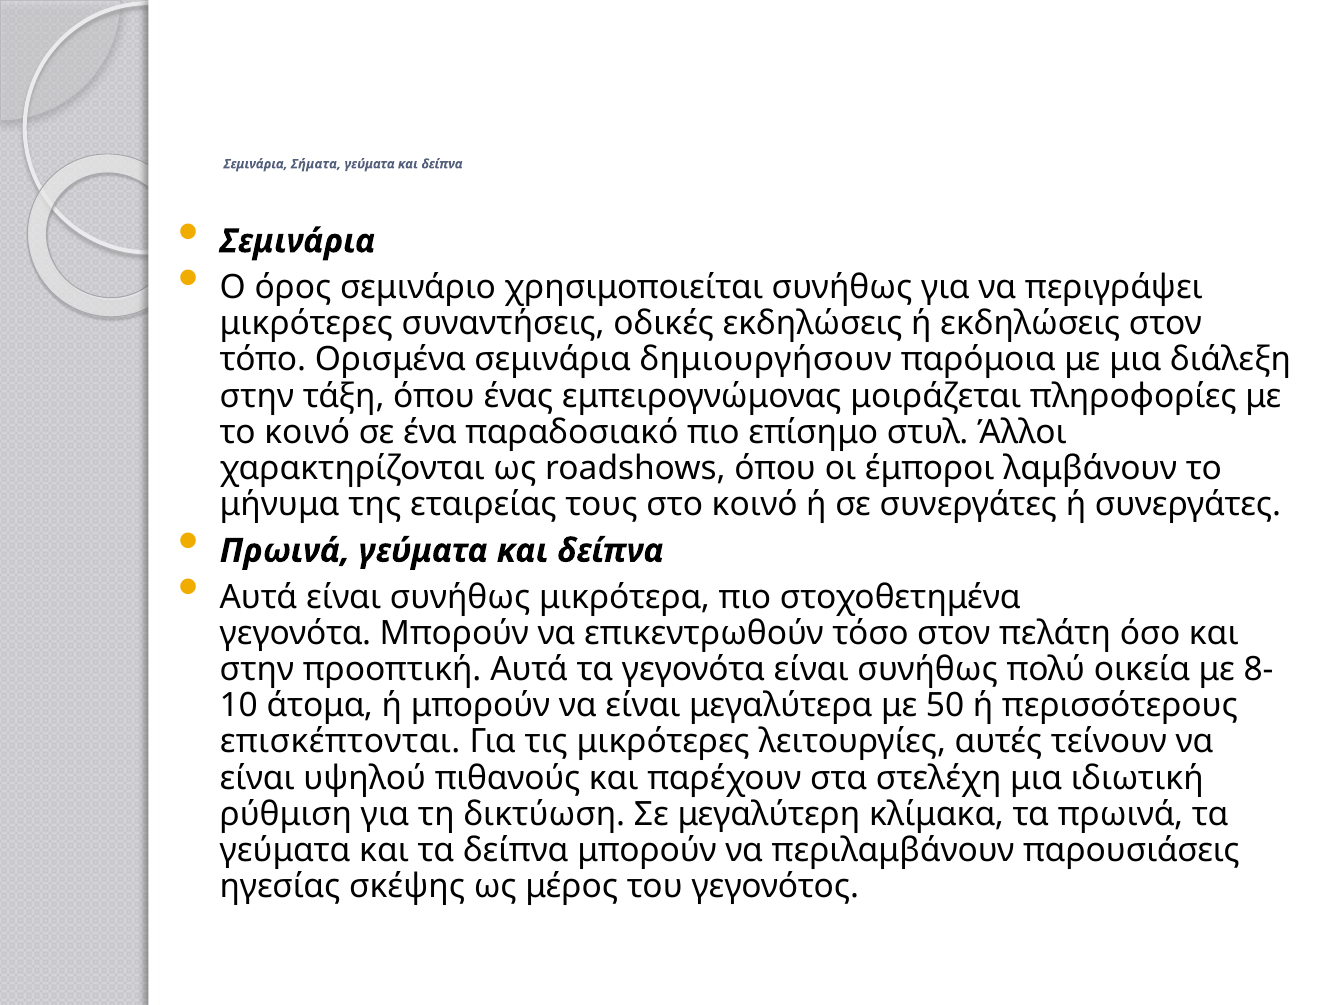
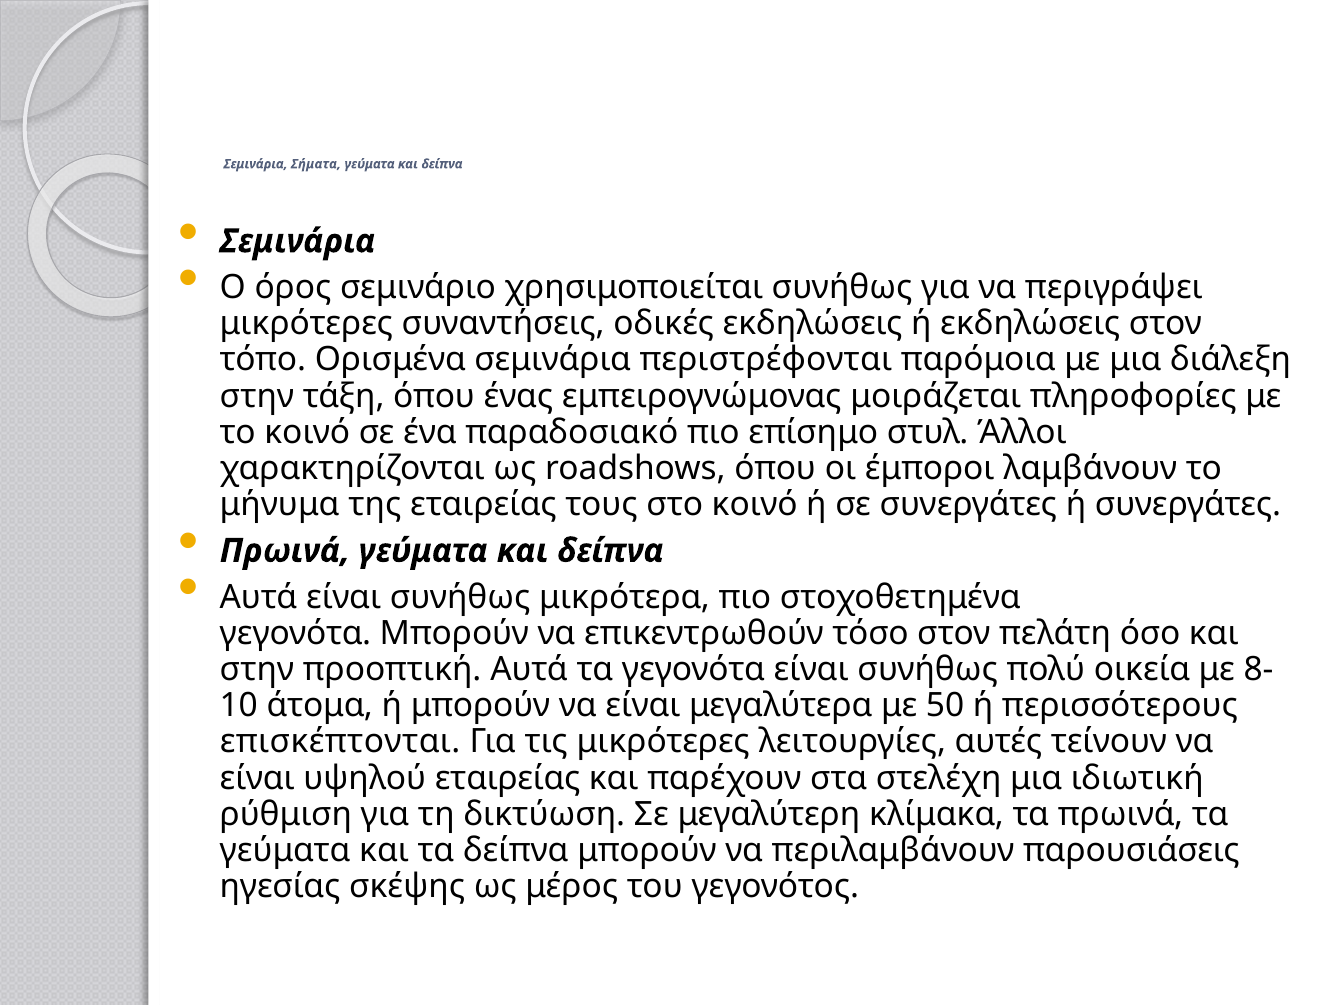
δημιουργήσουν: δημιουργήσουν -> περιστρέφονται
υψηλού πιθανούς: πιθανούς -> εταιρείας
